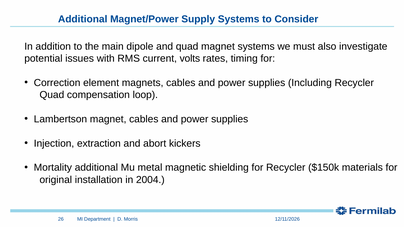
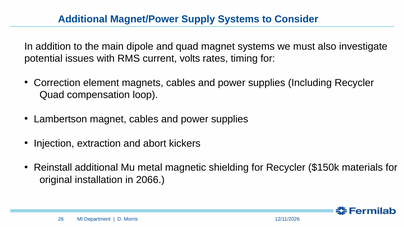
Mortality: Mortality -> Reinstall
2004: 2004 -> 2066
